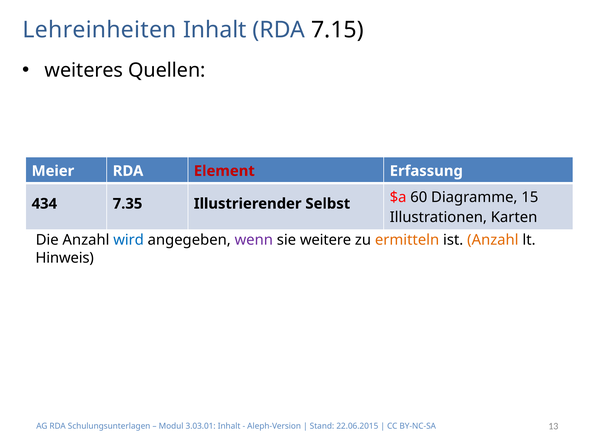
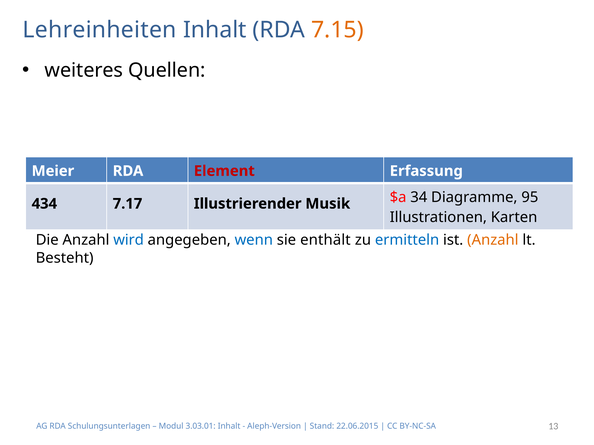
7.15 colour: black -> orange
60: 60 -> 34
15: 15 -> 95
7.35: 7.35 -> 7.17
Selbst: Selbst -> Musik
wenn colour: purple -> blue
weitere: weitere -> enthält
ermitteln colour: orange -> blue
Hinweis: Hinweis -> Besteht
